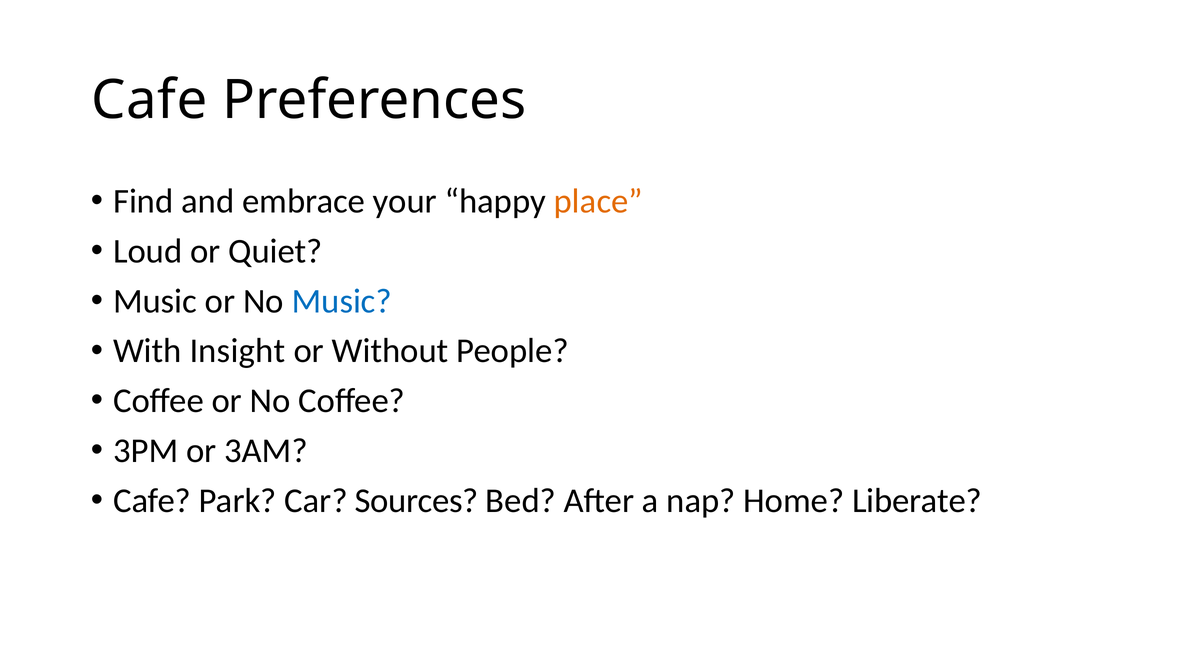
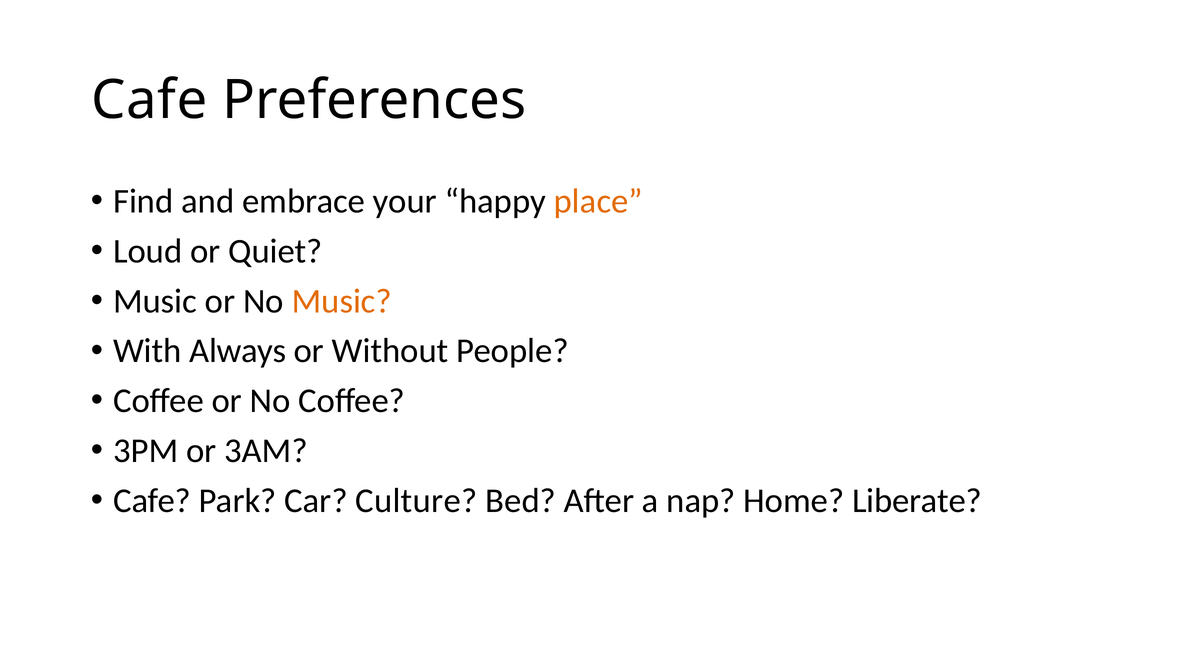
Music at (342, 301) colour: blue -> orange
Insight: Insight -> Always
Sources: Sources -> Culture
